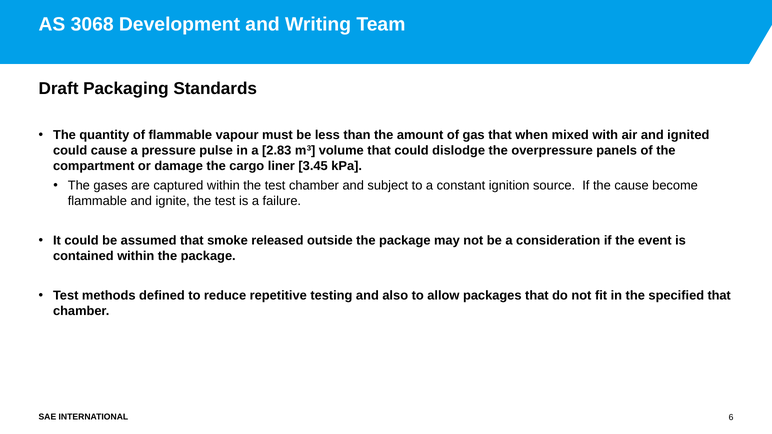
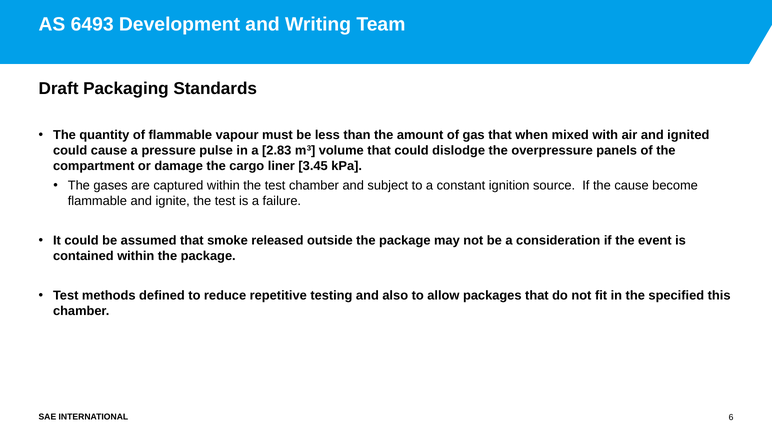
3068: 3068 -> 6493
specified that: that -> this
